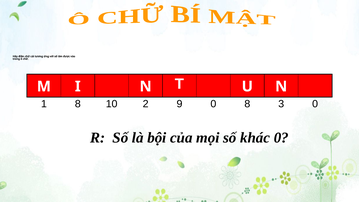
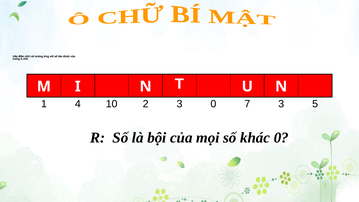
1 8: 8 -> 4
2 9: 9 -> 3
0 8: 8 -> 7
3 0: 0 -> 5
